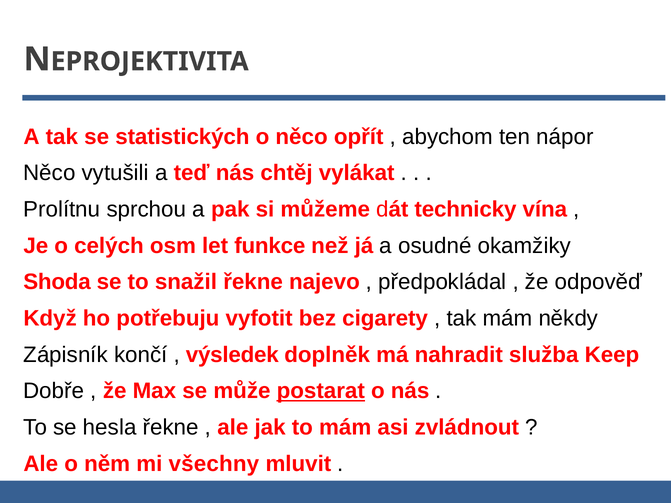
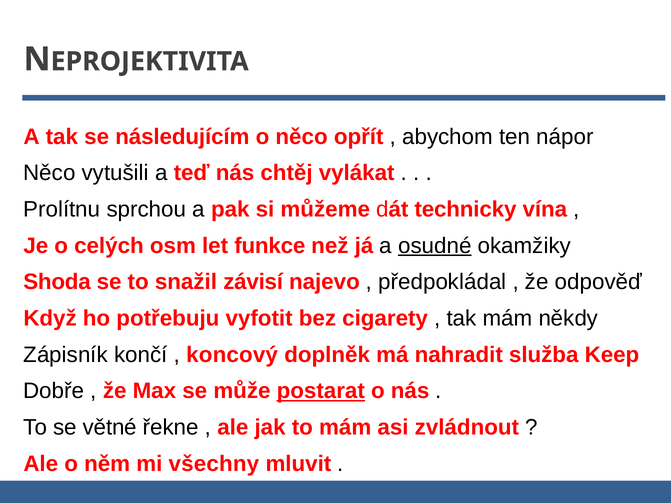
statistických: statistických -> následujícím
osudné underline: none -> present
snažil řekne: řekne -> závisí
výsledek: výsledek -> koncový
hesla: hesla -> větné
